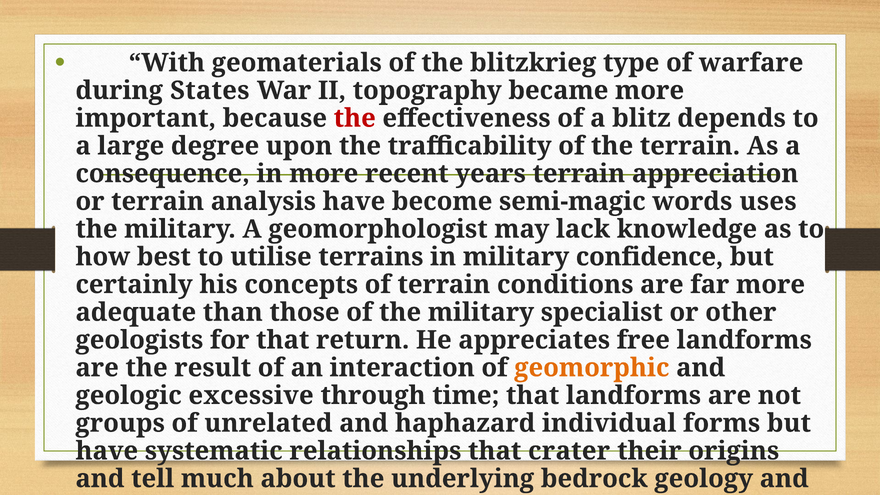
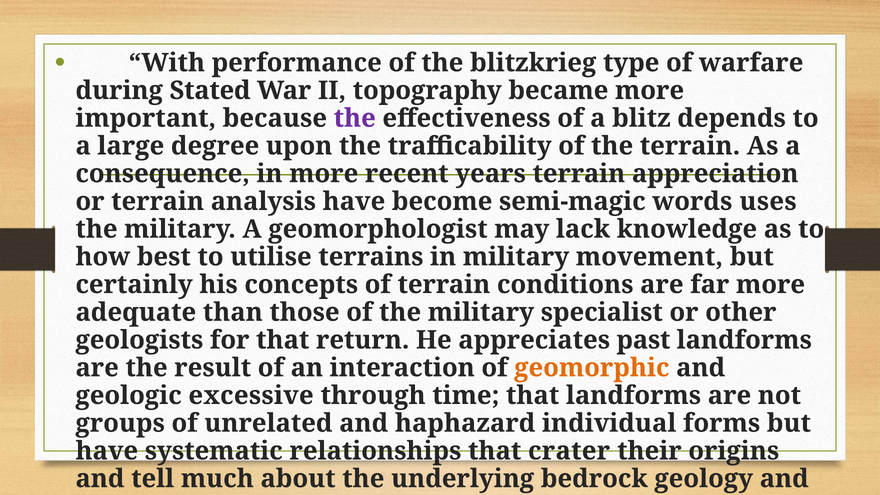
geomaterials: geomaterials -> performance
States: States -> Stated
the at (355, 118) colour: red -> purple
confidence: confidence -> movement
free: free -> past
